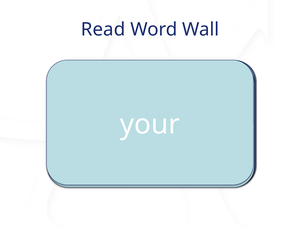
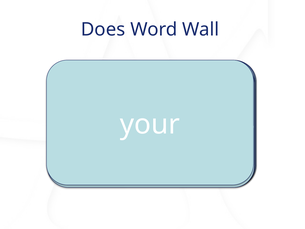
Read at (103, 30): Read -> Does
